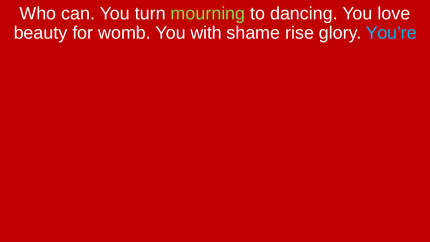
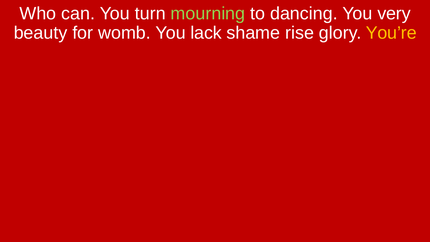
love: love -> very
with: with -> lack
You’re colour: light blue -> yellow
